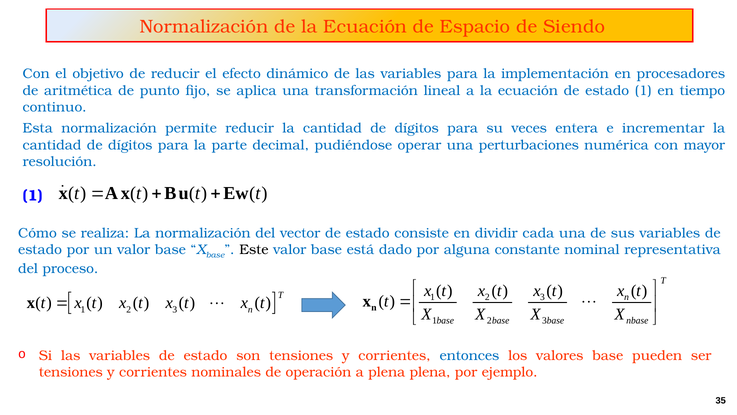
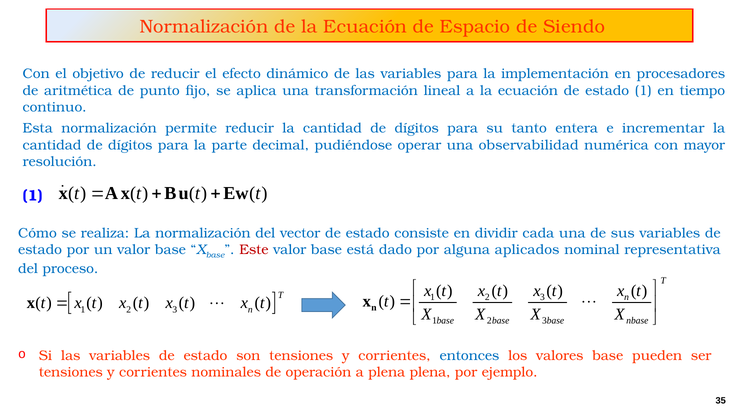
veces: veces -> tanto
perturbaciones: perturbaciones -> observabilidad
Este colour: black -> red
constante: constante -> aplicados
